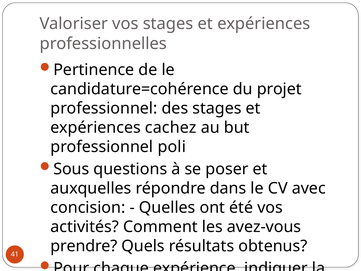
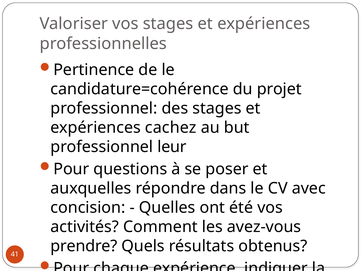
poli: poli -> leur
Sous at (71, 169): Sous -> Pour
